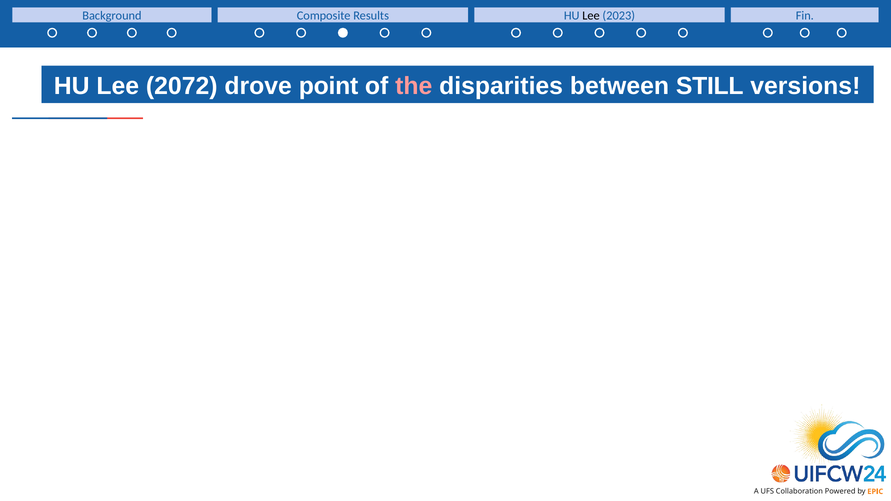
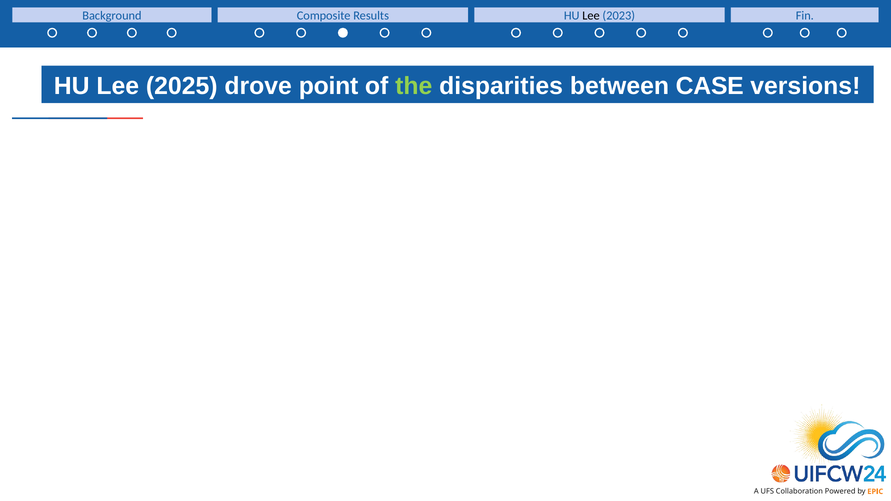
2072: 2072 -> 2025
the colour: pink -> light green
STILL: STILL -> CASE
